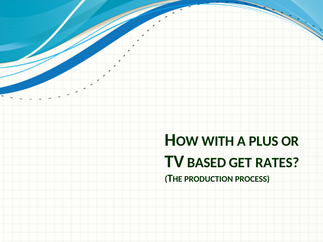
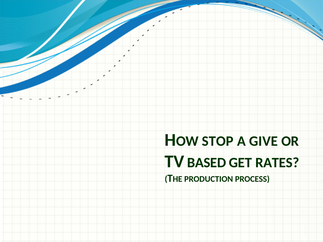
WITH: WITH -> STOP
PLUS: PLUS -> GIVE
